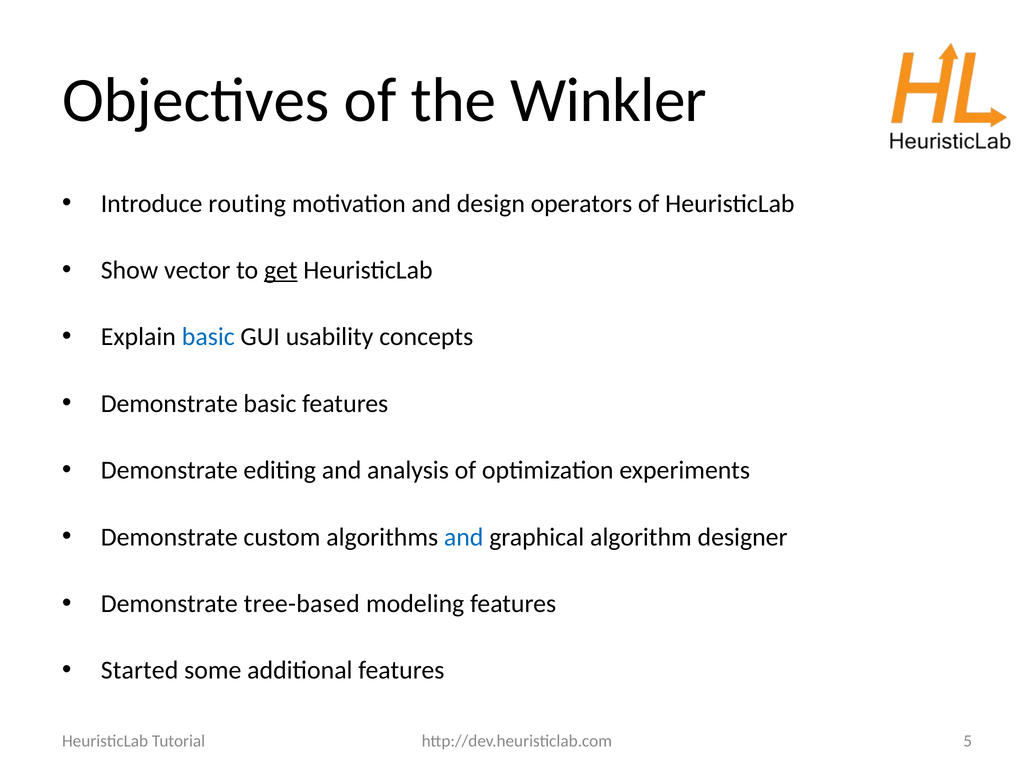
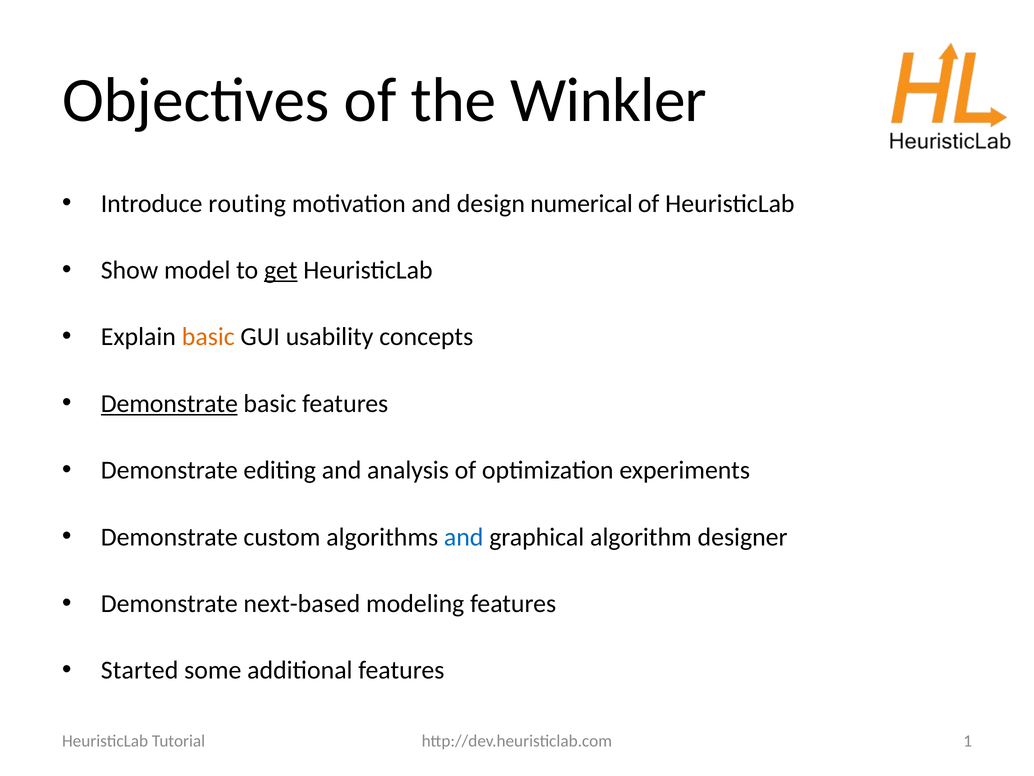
operators: operators -> numerical
vector: vector -> model
basic at (208, 337) colour: blue -> orange
Demonstrate at (169, 403) underline: none -> present
tree-based: tree-based -> next-based
5: 5 -> 1
